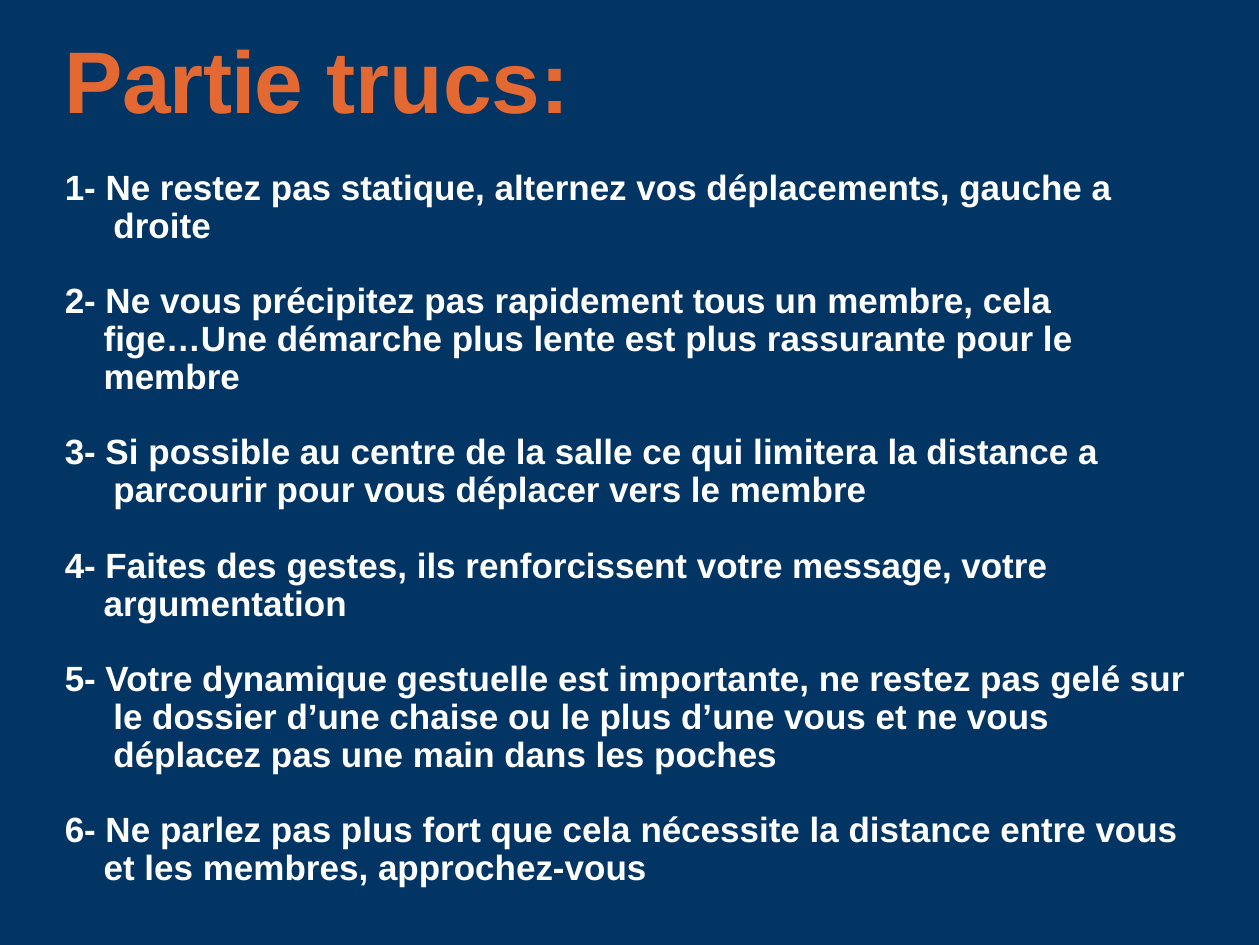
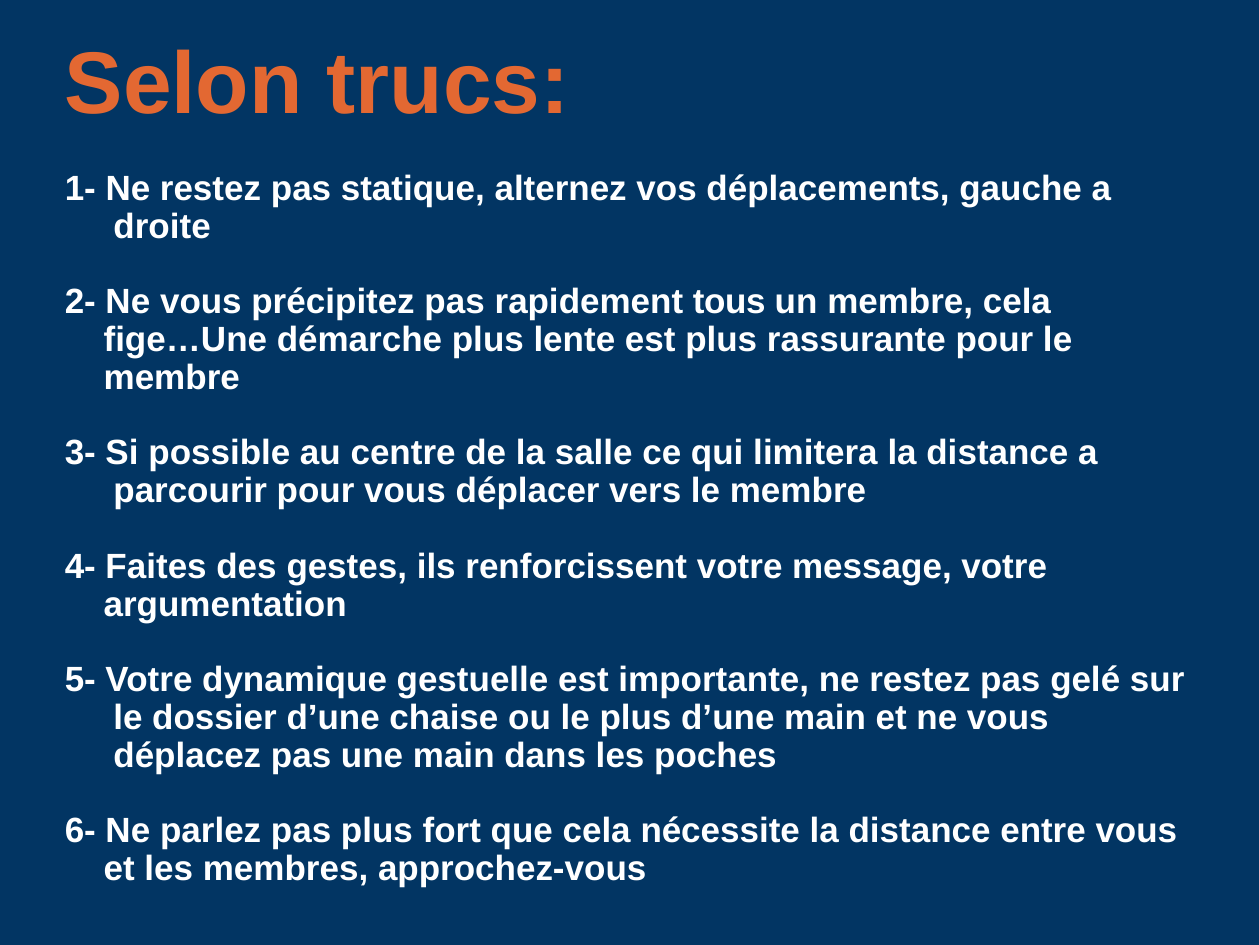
Partie: Partie -> Selon
d’une vous: vous -> main
